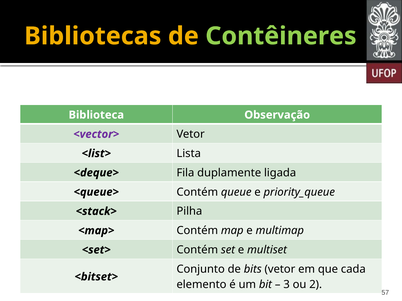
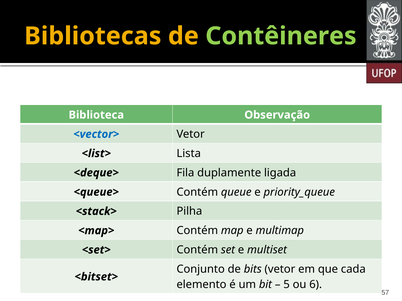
<vector> colour: purple -> blue
3: 3 -> 5
2: 2 -> 6
